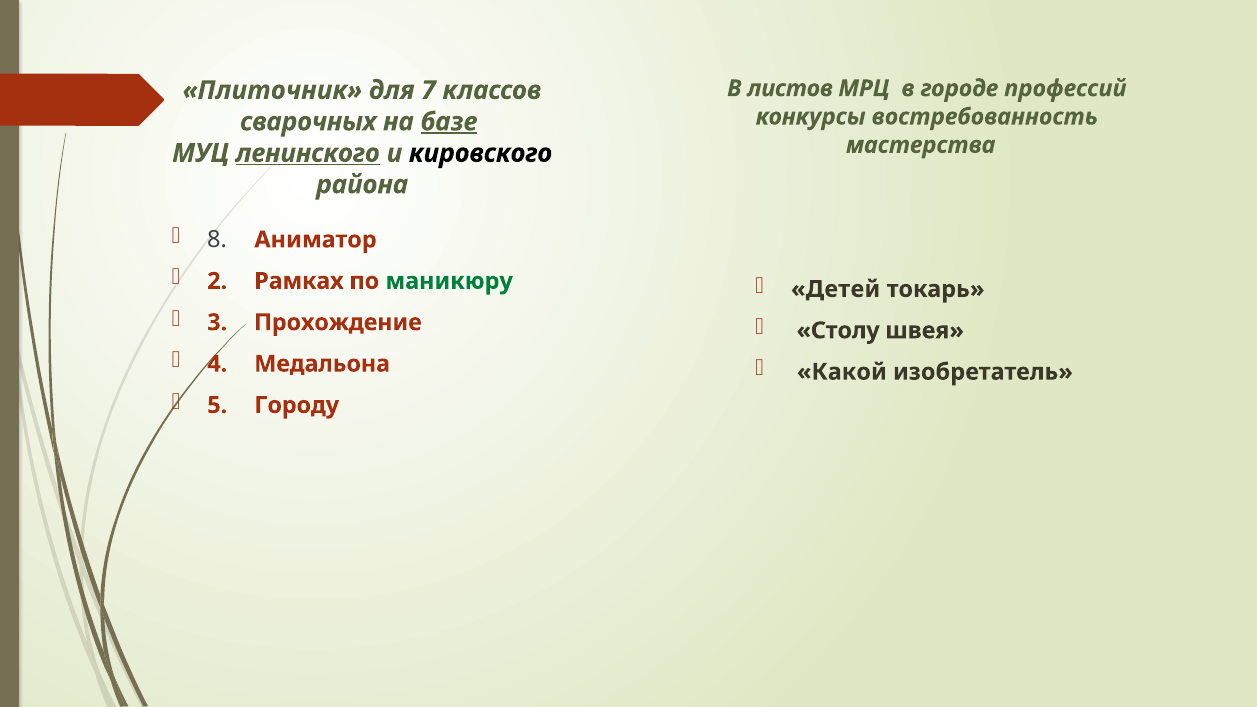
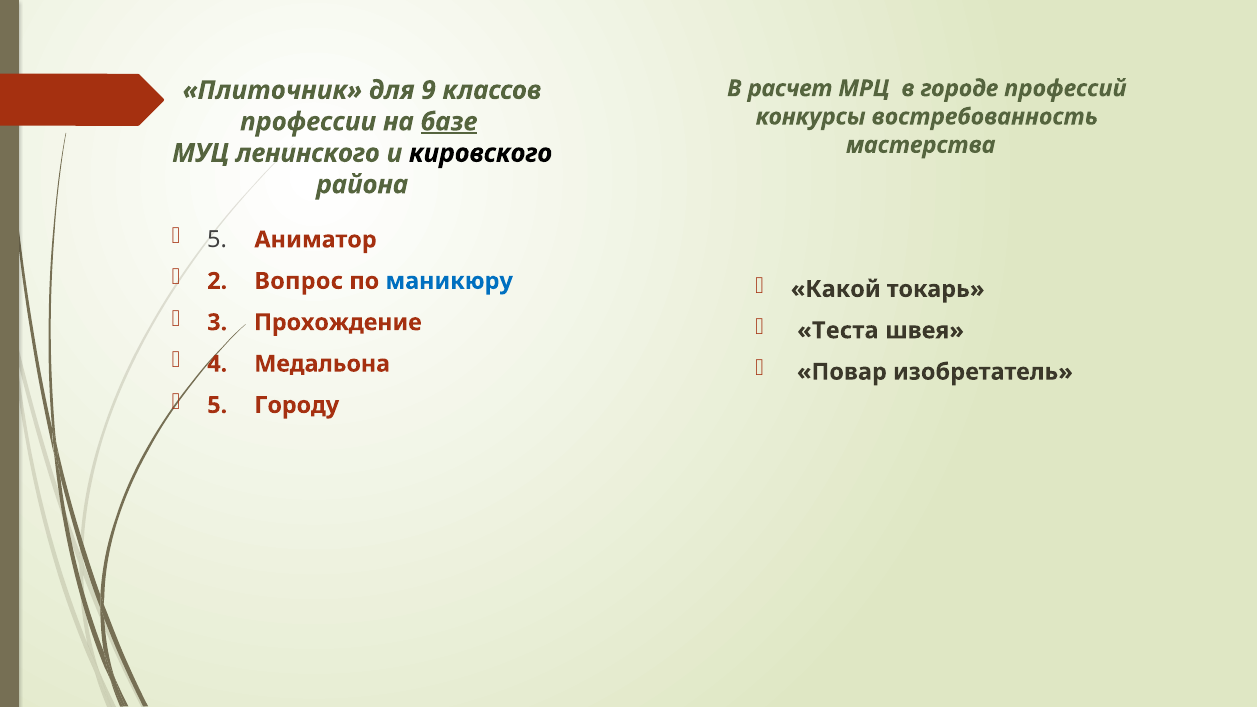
листов: листов -> расчет
7: 7 -> 9
сварочных: сварочных -> профессии
ленинского underline: present -> none
8 at (217, 240): 8 -> 5
Рамках: Рамках -> Вопрос
маникюру colour: green -> blue
Детей: Детей -> Какой
Столу: Столу -> Теста
Какой: Какой -> Повар
